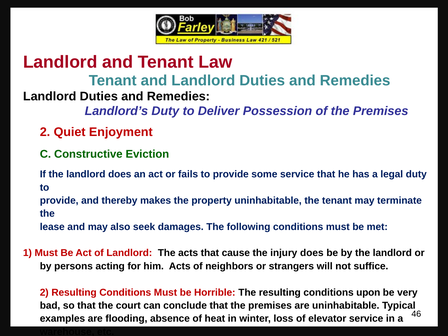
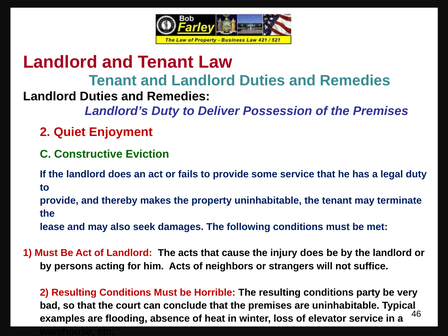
upon: upon -> party
